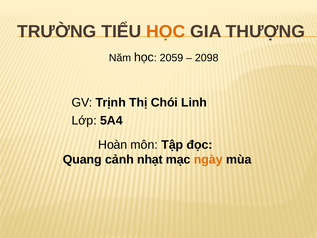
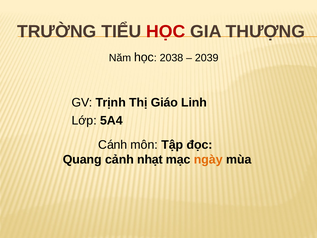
HỌC at (166, 32) colour: orange -> red
2059: 2059 -> 2038
2098: 2098 -> 2039
Chói: Chói -> Giáo
Hoàn: Hoàn -> Cánh
